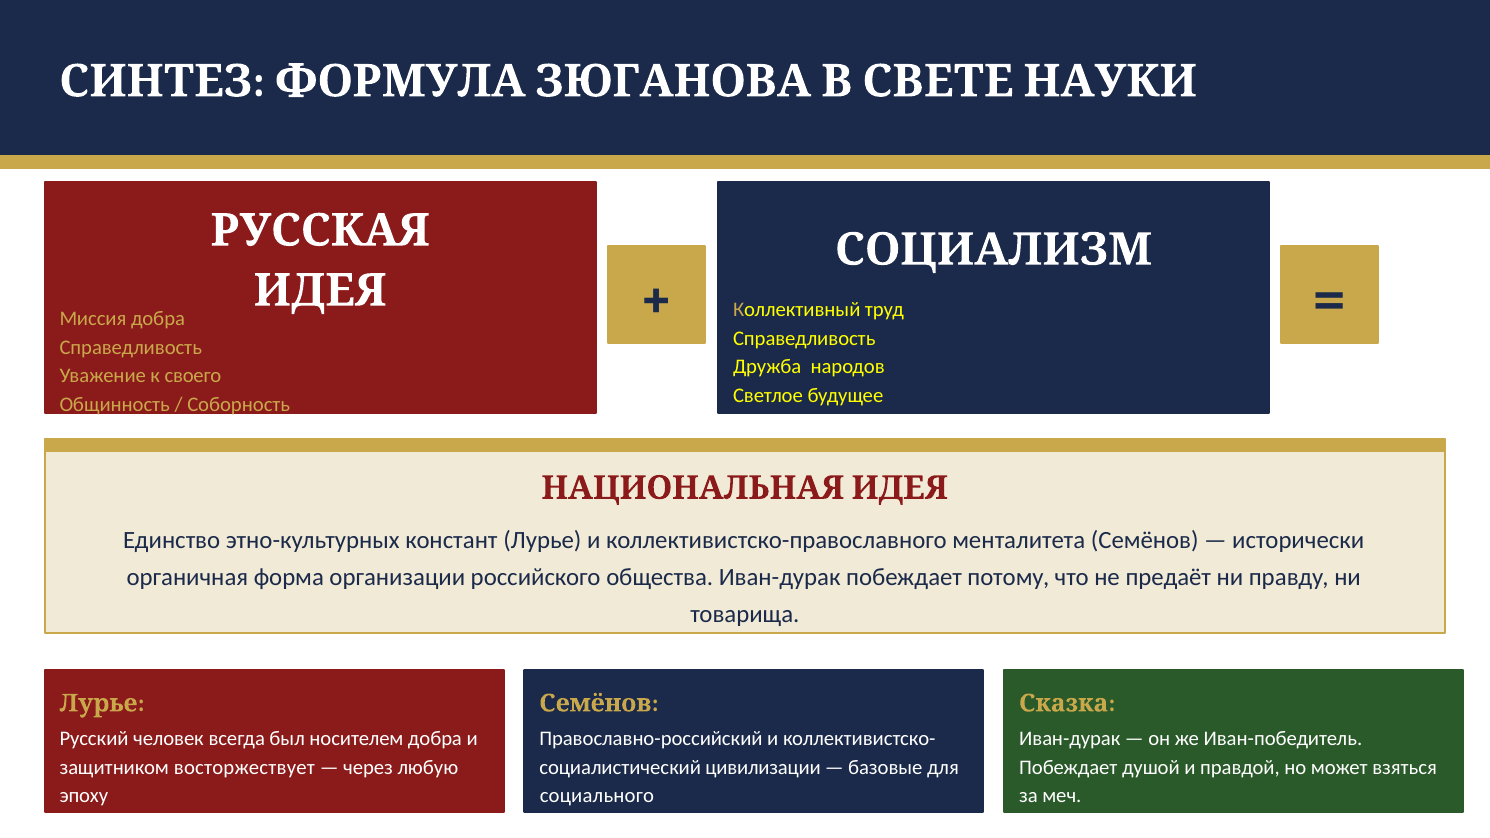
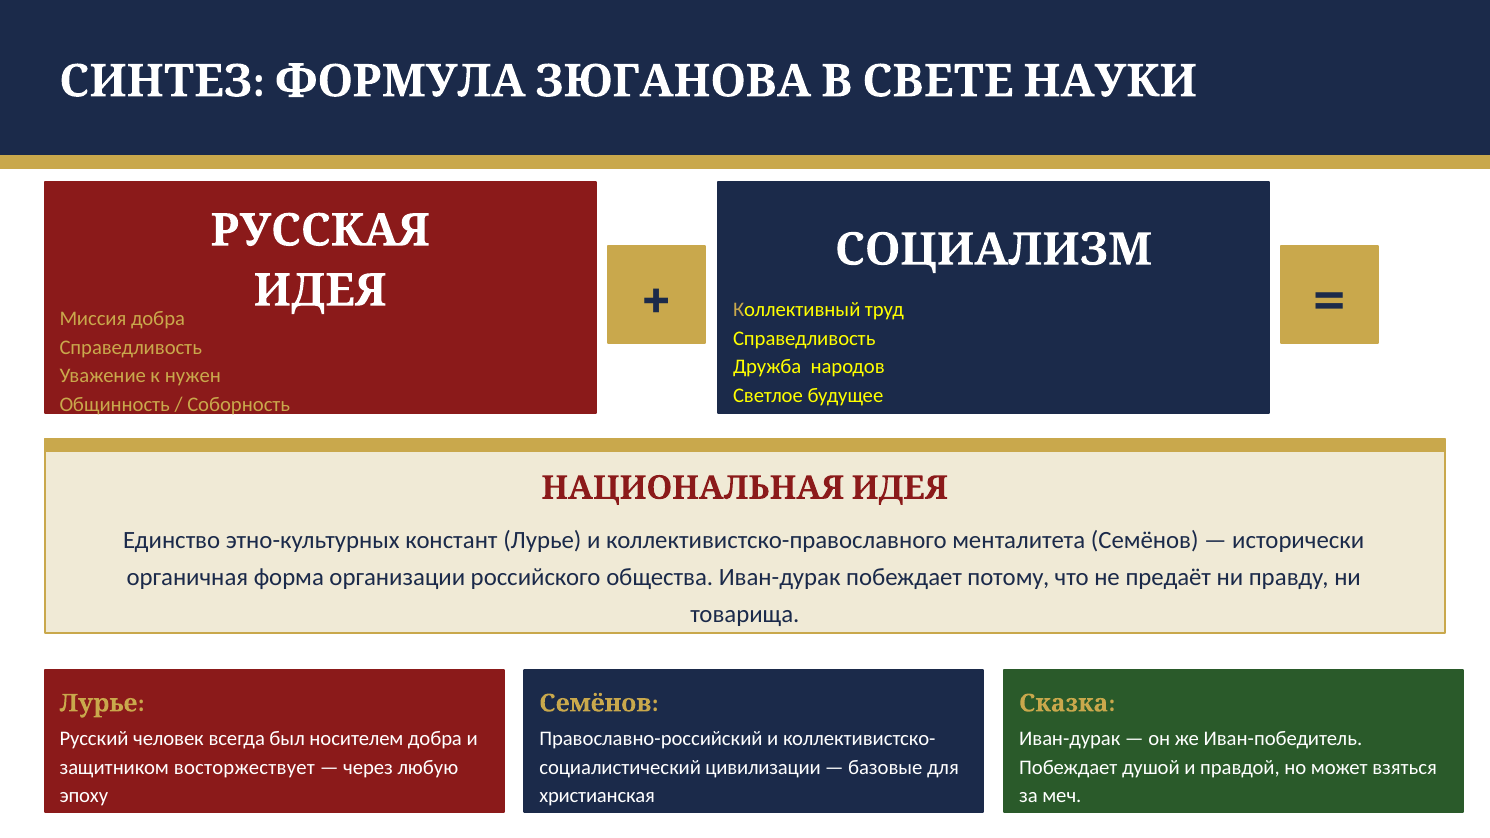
своего: своего -> нужен
социального: социального -> христианская
